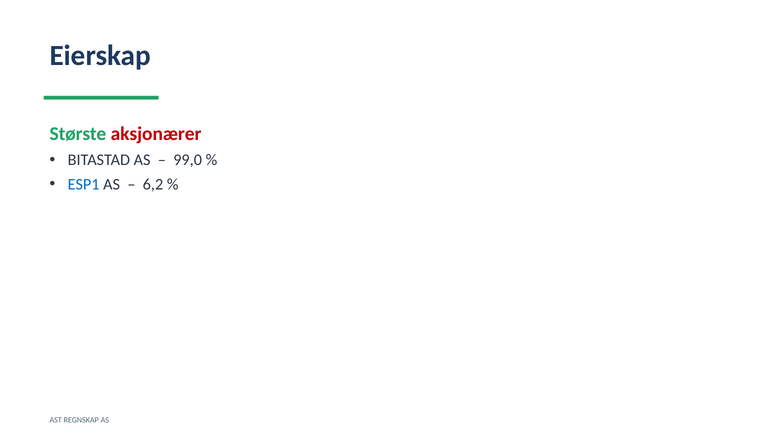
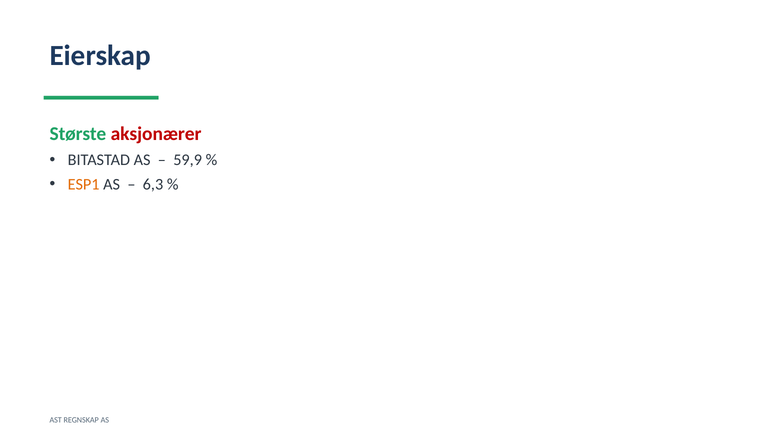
99,0: 99,0 -> 59,9
ESP1 colour: blue -> orange
6,2: 6,2 -> 6,3
